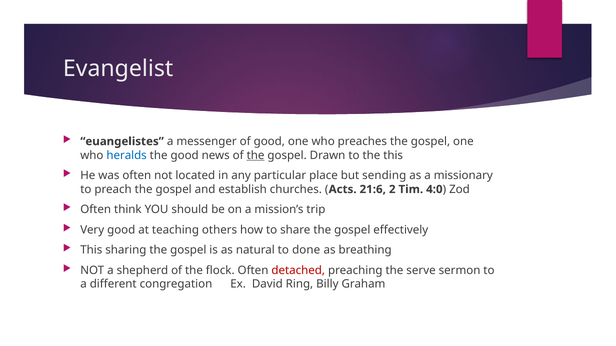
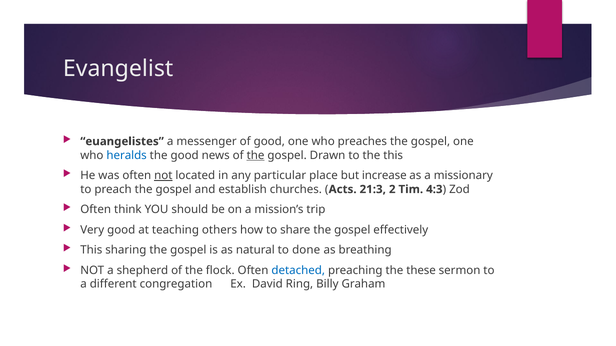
not at (163, 176) underline: none -> present
sending: sending -> increase
21:6: 21:6 -> 21:3
4:0: 4:0 -> 4:3
detached colour: red -> blue
serve: serve -> these
